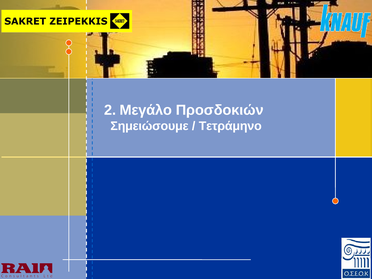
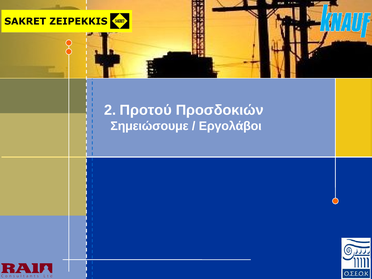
Μεγάλο: Μεγάλο -> Προτού
Τετράμηνο: Τετράμηνο -> Εργολάβοι
